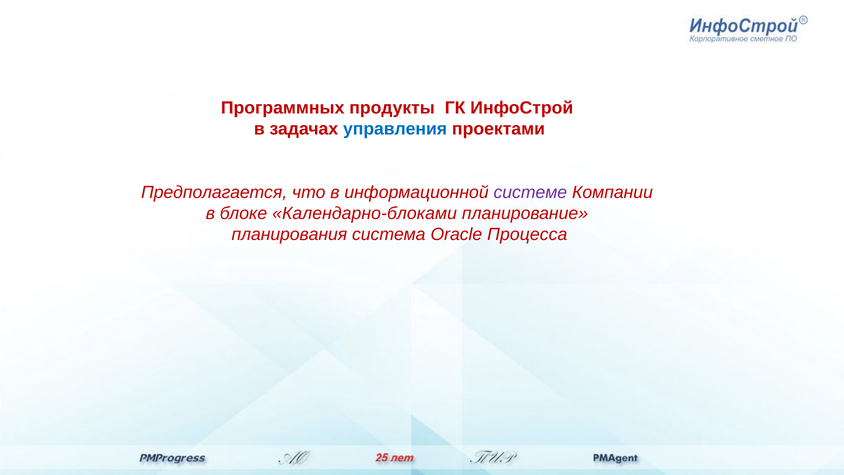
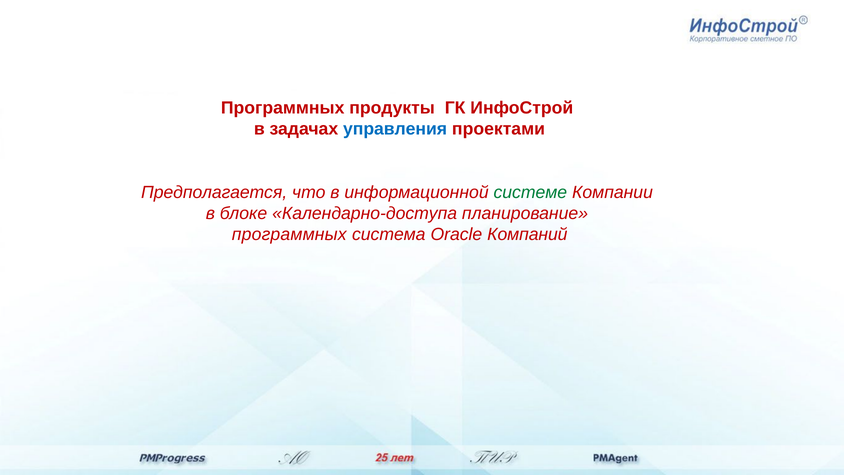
системе colour: purple -> green
Календарно-блоками: Календарно-блоками -> Календарно-доступа
планирования at (289, 234): планирования -> программных
Процесса: Процесса -> Компаний
